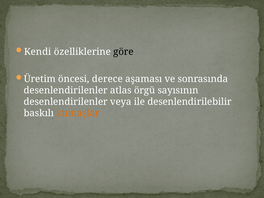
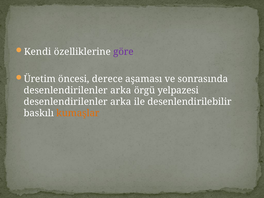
göre colour: black -> purple
atlas at (121, 90): atlas -> arka
sayısının: sayısının -> yelpazesi
veya at (121, 102): veya -> arka
